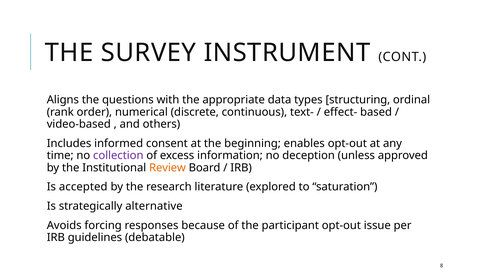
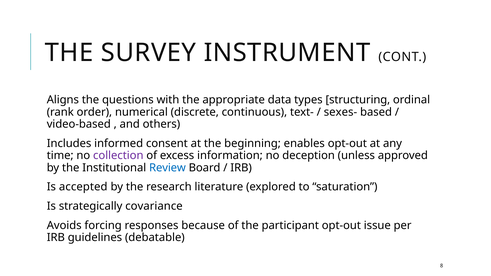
effect-: effect- -> sexes-
Review colour: orange -> blue
alternative: alternative -> covariance
